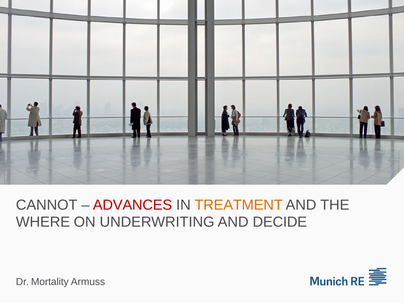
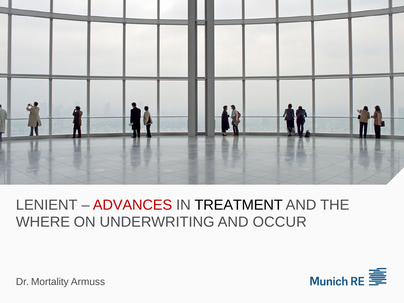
CANNOT: CANNOT -> LENIENT
TREATMENT colour: orange -> black
DECIDE: DECIDE -> OCCUR
